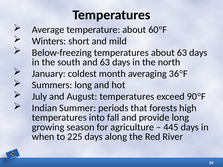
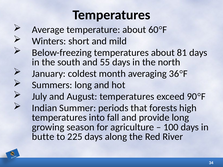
about 63: 63 -> 81
and 63: 63 -> 55
445: 445 -> 100
when: when -> butte
